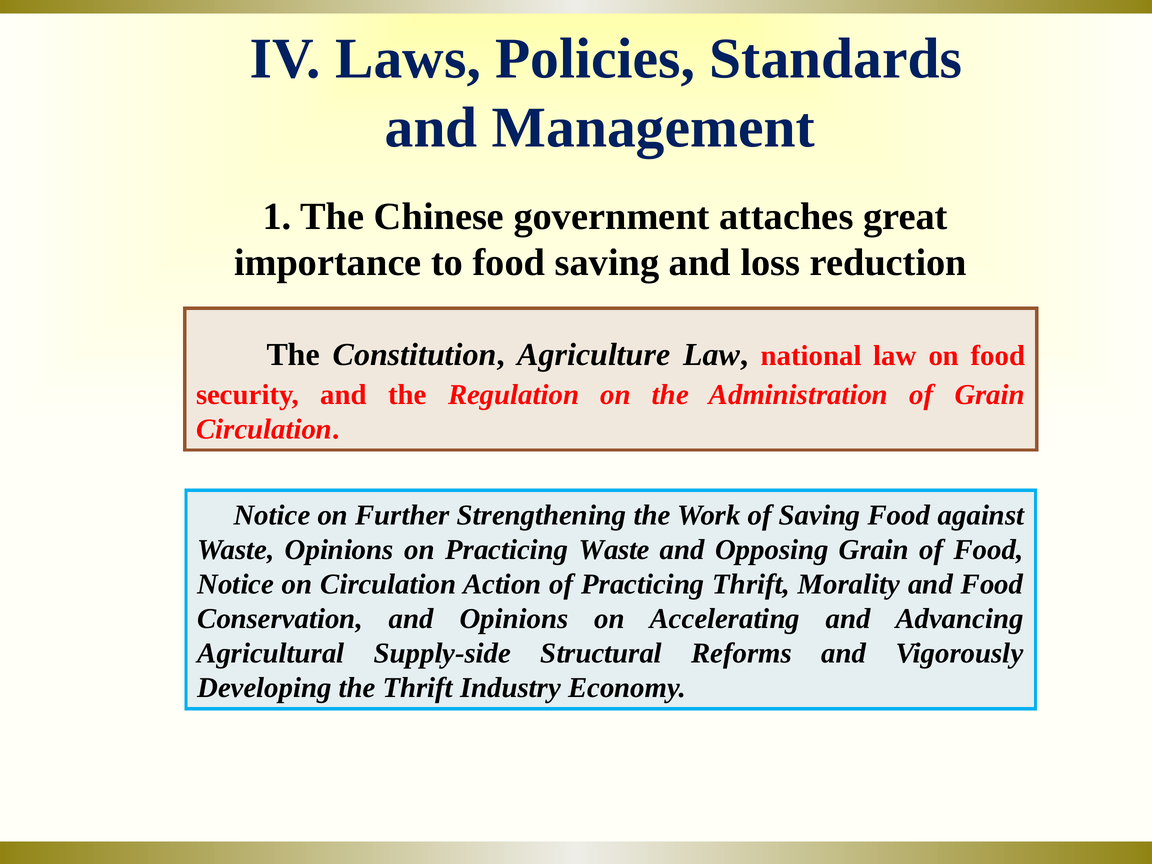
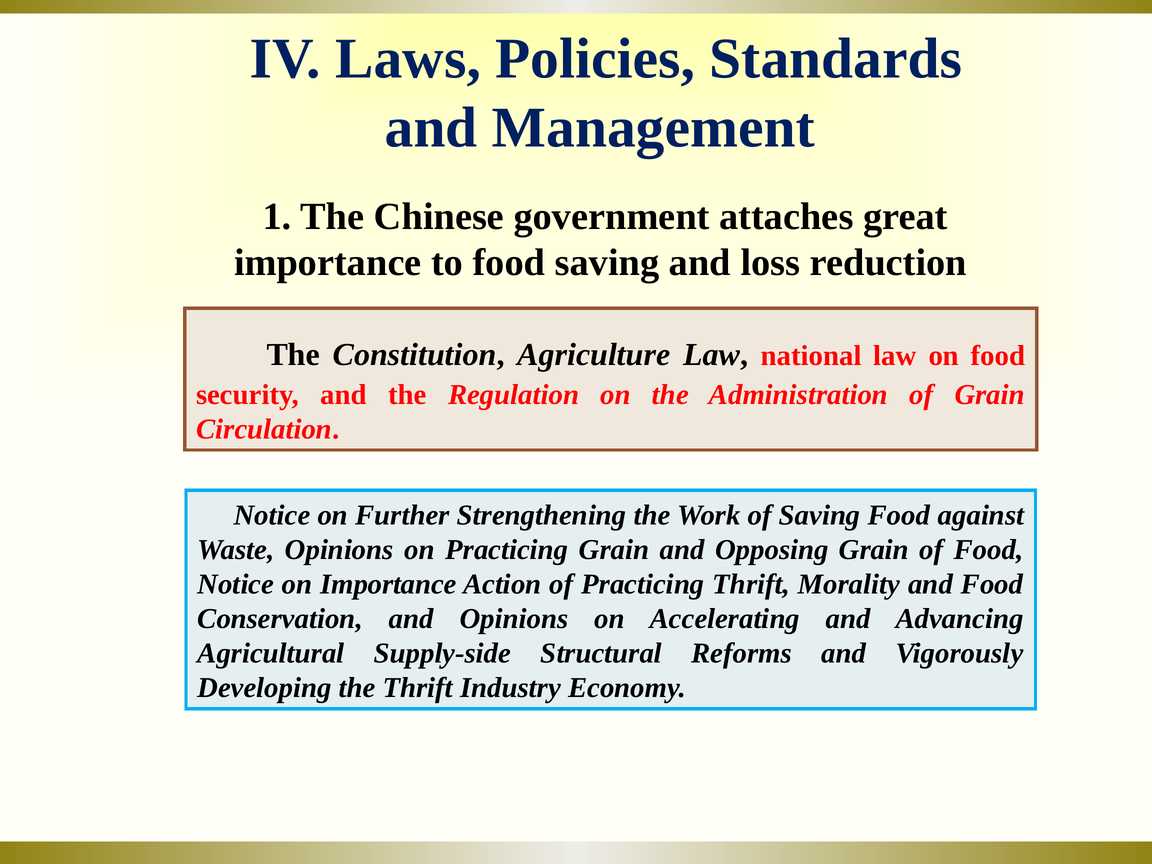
Practicing Waste: Waste -> Grain
on Circulation: Circulation -> Importance
